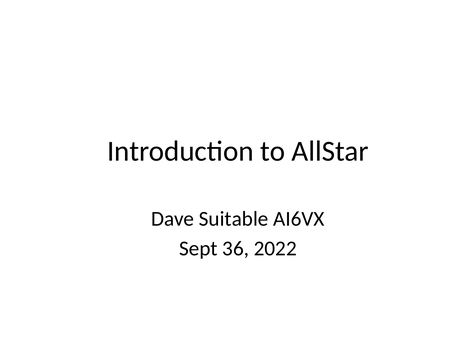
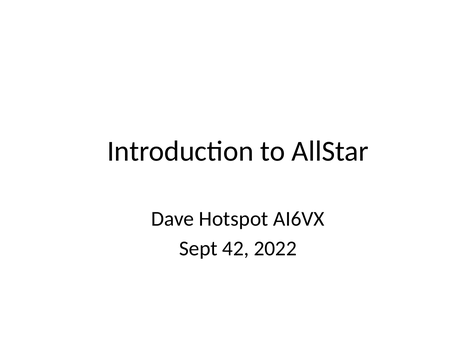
Suitable: Suitable -> Hotspot
36: 36 -> 42
